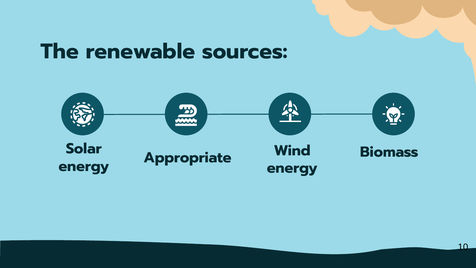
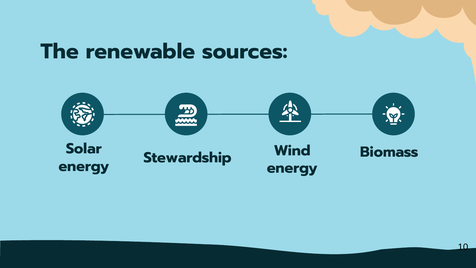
Appropriate: Appropriate -> Stewardship
